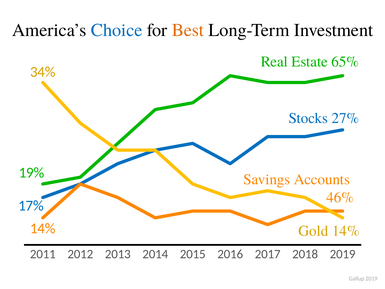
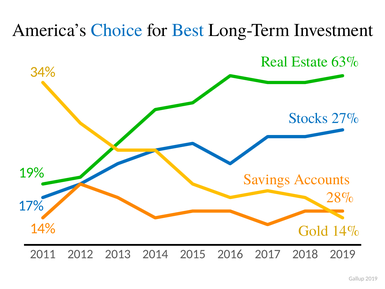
Best colour: orange -> blue
65%: 65% -> 63%
46%: 46% -> 28%
